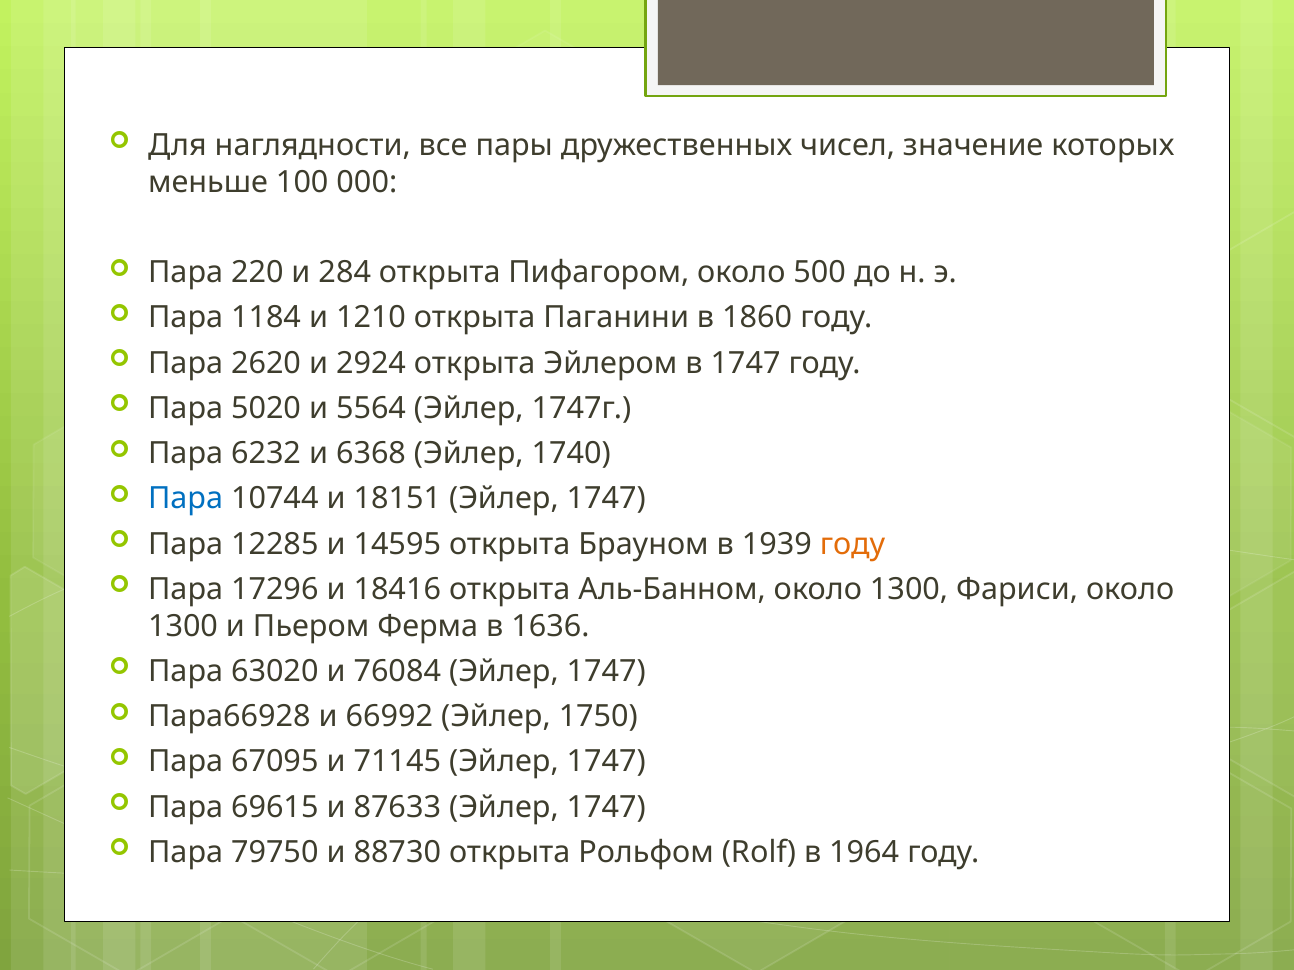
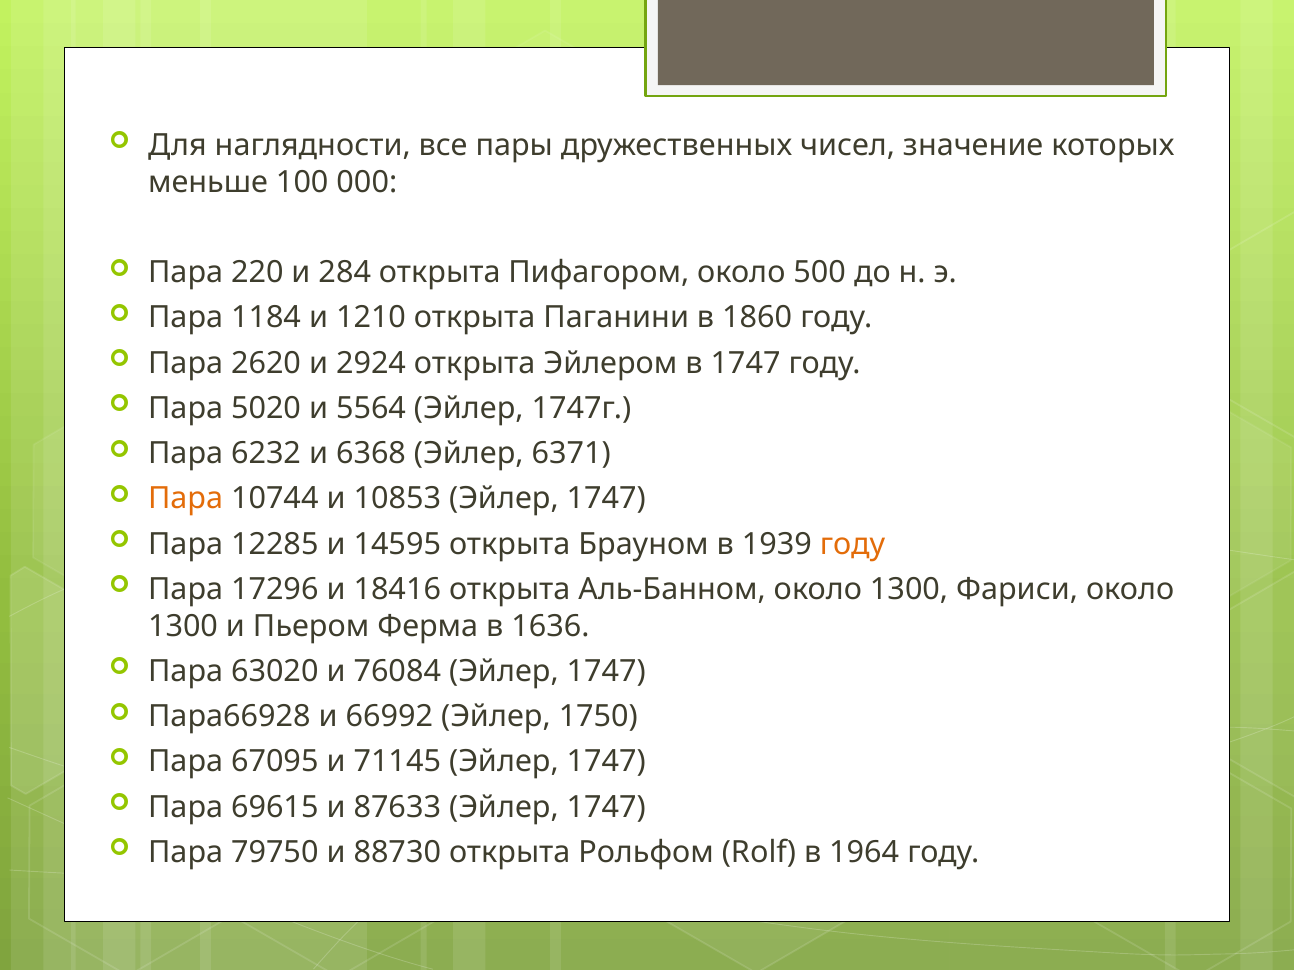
1740: 1740 -> 6371
Пара at (186, 499) colour: blue -> orange
18151: 18151 -> 10853
